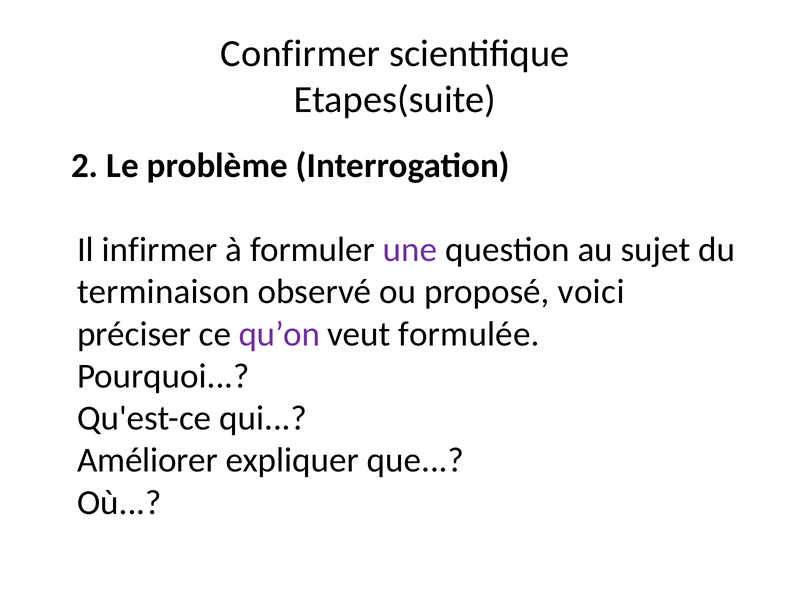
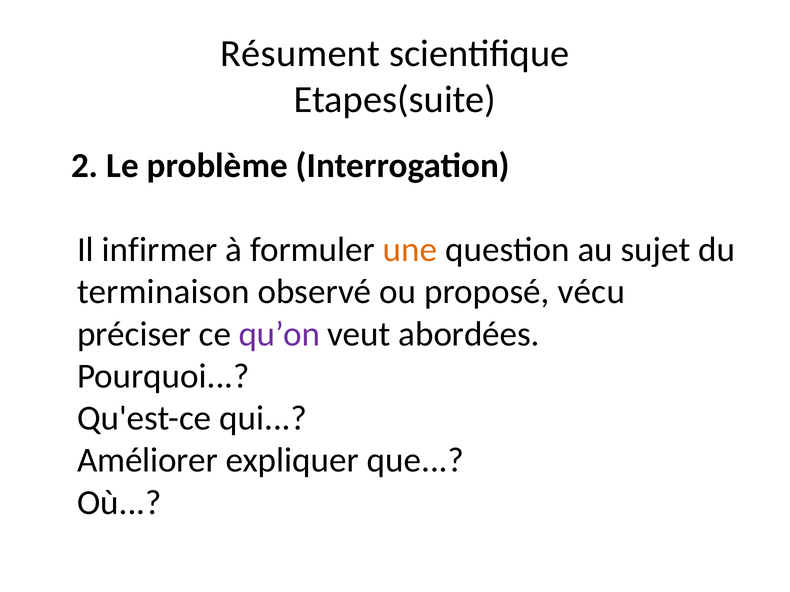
Confirmer: Confirmer -> Résument
une colour: purple -> orange
voici: voici -> vécu
formulée: formulée -> abordées
